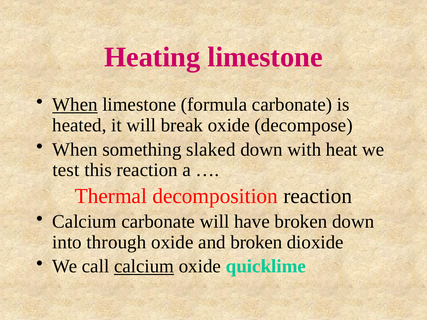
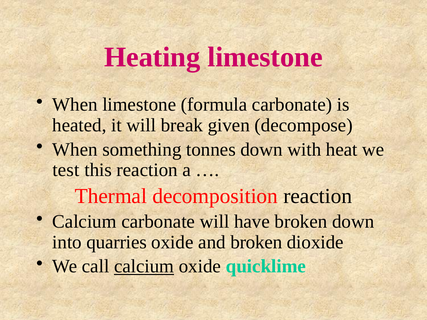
When at (75, 105) underline: present -> none
break oxide: oxide -> given
slaked: slaked -> tonnes
through: through -> quarries
